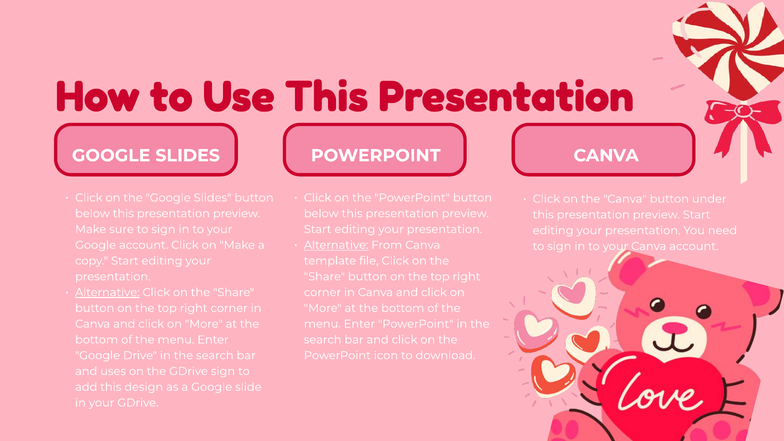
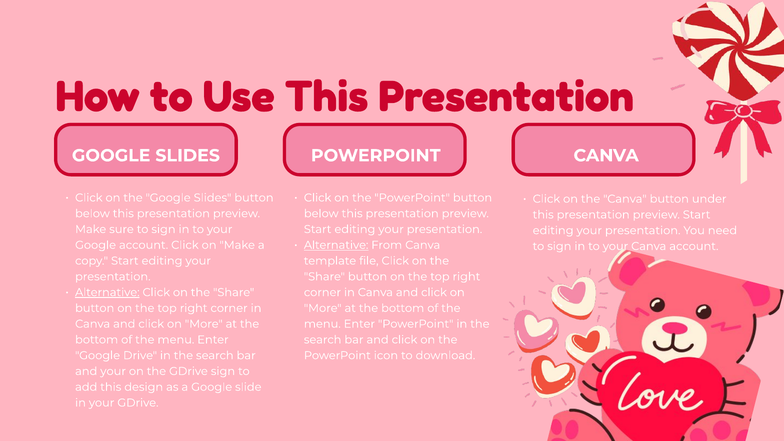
and uses: uses -> your
